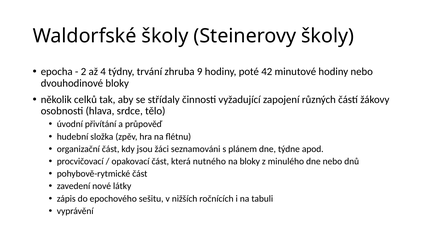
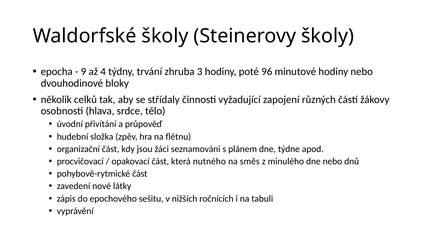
2: 2 -> 9
9: 9 -> 3
42: 42 -> 96
na bloky: bloky -> směs
